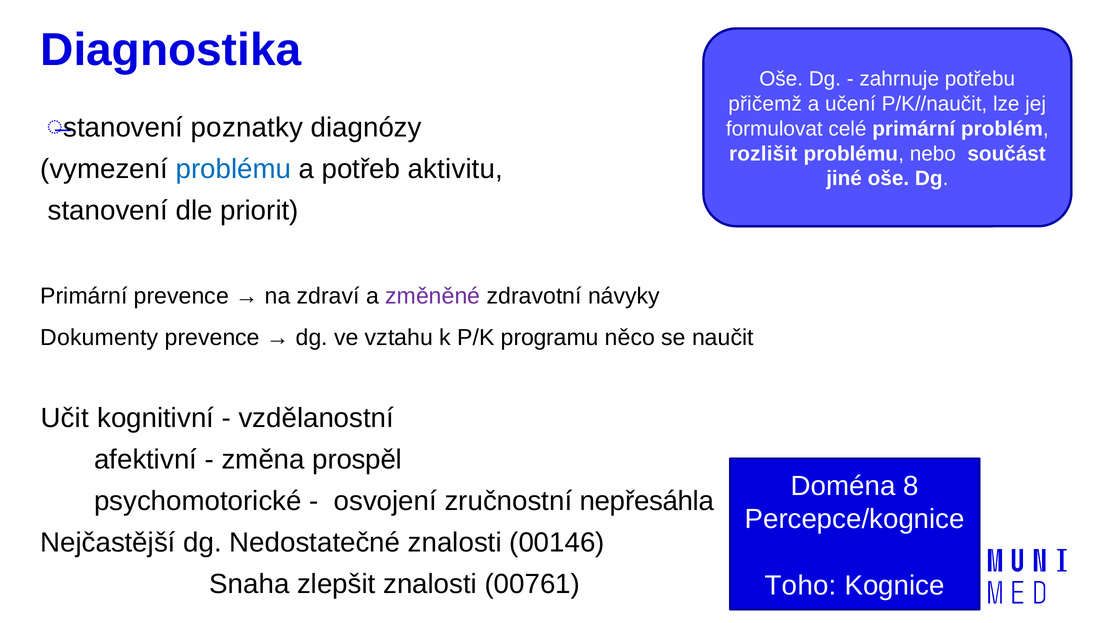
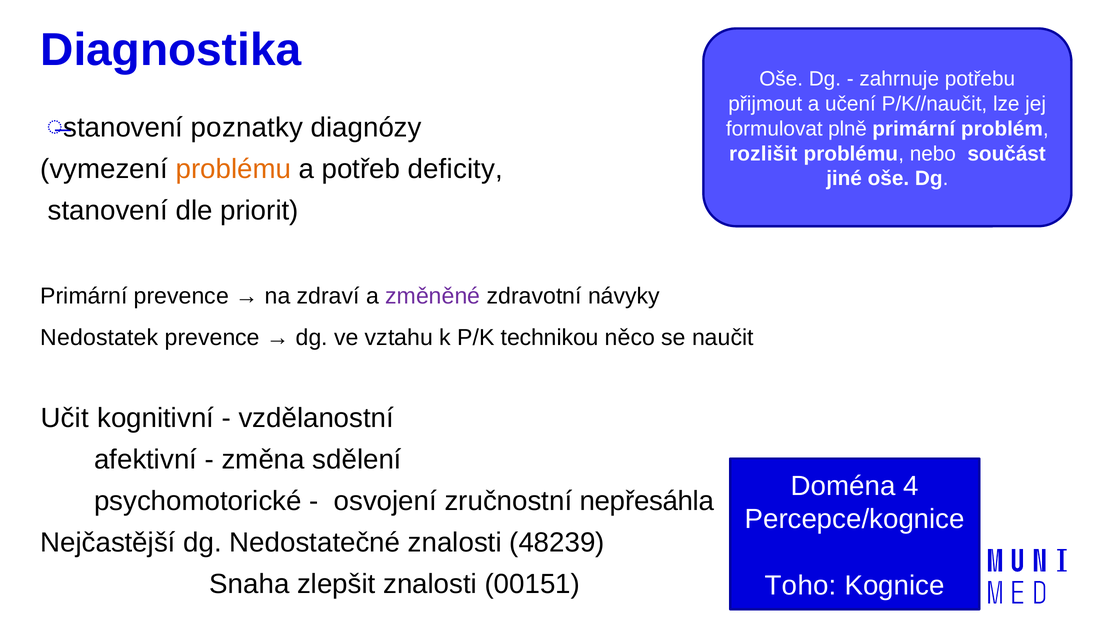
přičemž: přičemž -> přijmout
celé: celé -> plně
problému at (233, 169) colour: blue -> orange
aktivitu: aktivitu -> deficity
Dokumenty: Dokumenty -> Nedostatek
programu: programu -> technikou
prospěl: prospěl -> sdělení
8: 8 -> 4
00146: 00146 -> 48239
00761: 00761 -> 00151
